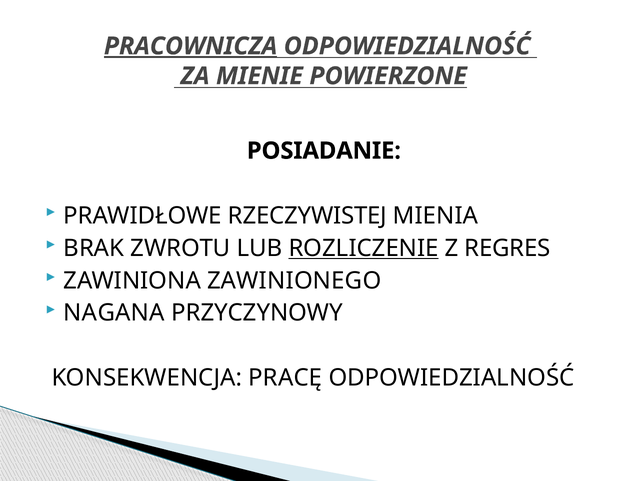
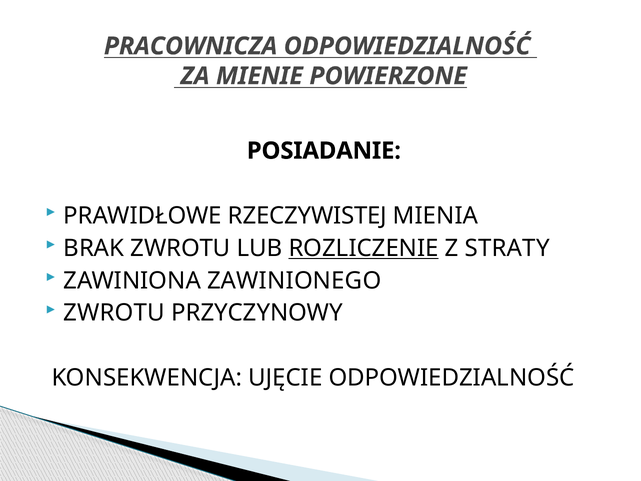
PRACOWNICZA underline: present -> none
REGRES: REGRES -> STRATY
NAGANA at (114, 313): NAGANA -> ZWROTU
PRACĘ: PRACĘ -> UJĘCIE
